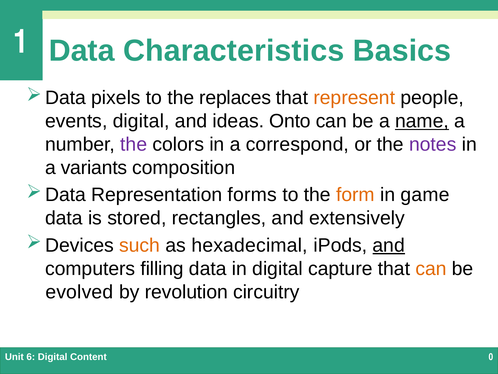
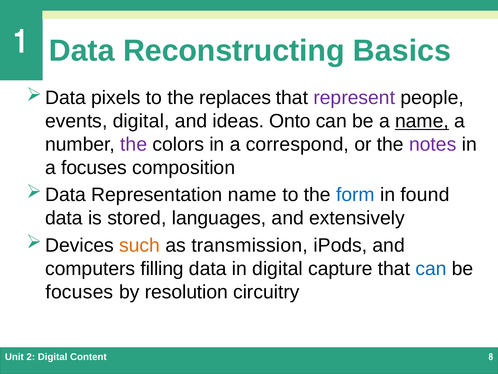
Characteristics: Characteristics -> Reconstructing
represent colour: orange -> purple
a variants: variants -> focuses
Representation forms: forms -> name
form colour: orange -> blue
game: game -> found
rectangles: rectangles -> languages
hexadecimal: hexadecimal -> transmission
and at (389, 245) underline: present -> none
can at (431, 268) colour: orange -> blue
evolved at (79, 292): evolved -> focuses
revolution: revolution -> resolution
6: 6 -> 2
0: 0 -> 8
